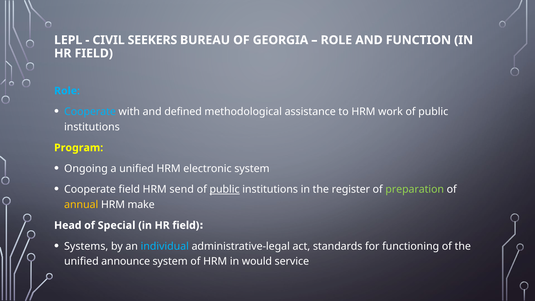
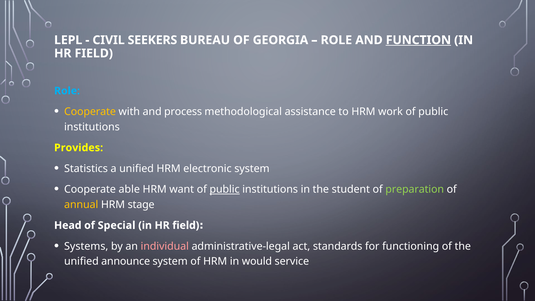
FUNCTION underline: none -> present
Cooperate at (90, 112) colour: light blue -> yellow
defined: defined -> process
Program: Program -> Provides
Ongoing: Ongoing -> Statistics
Cooperate field: field -> able
send: send -> want
register: register -> student
make: make -> stage
individual colour: light blue -> pink
